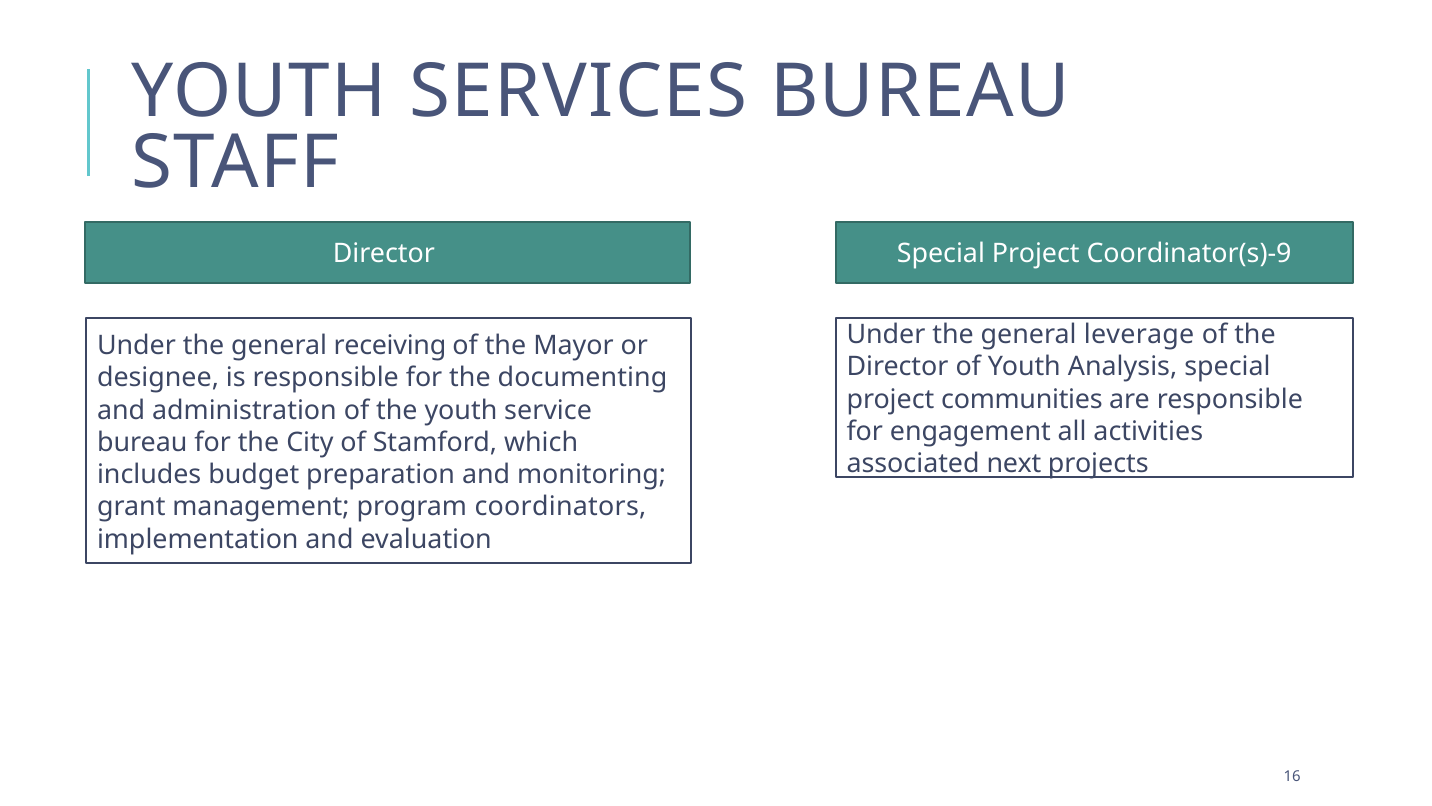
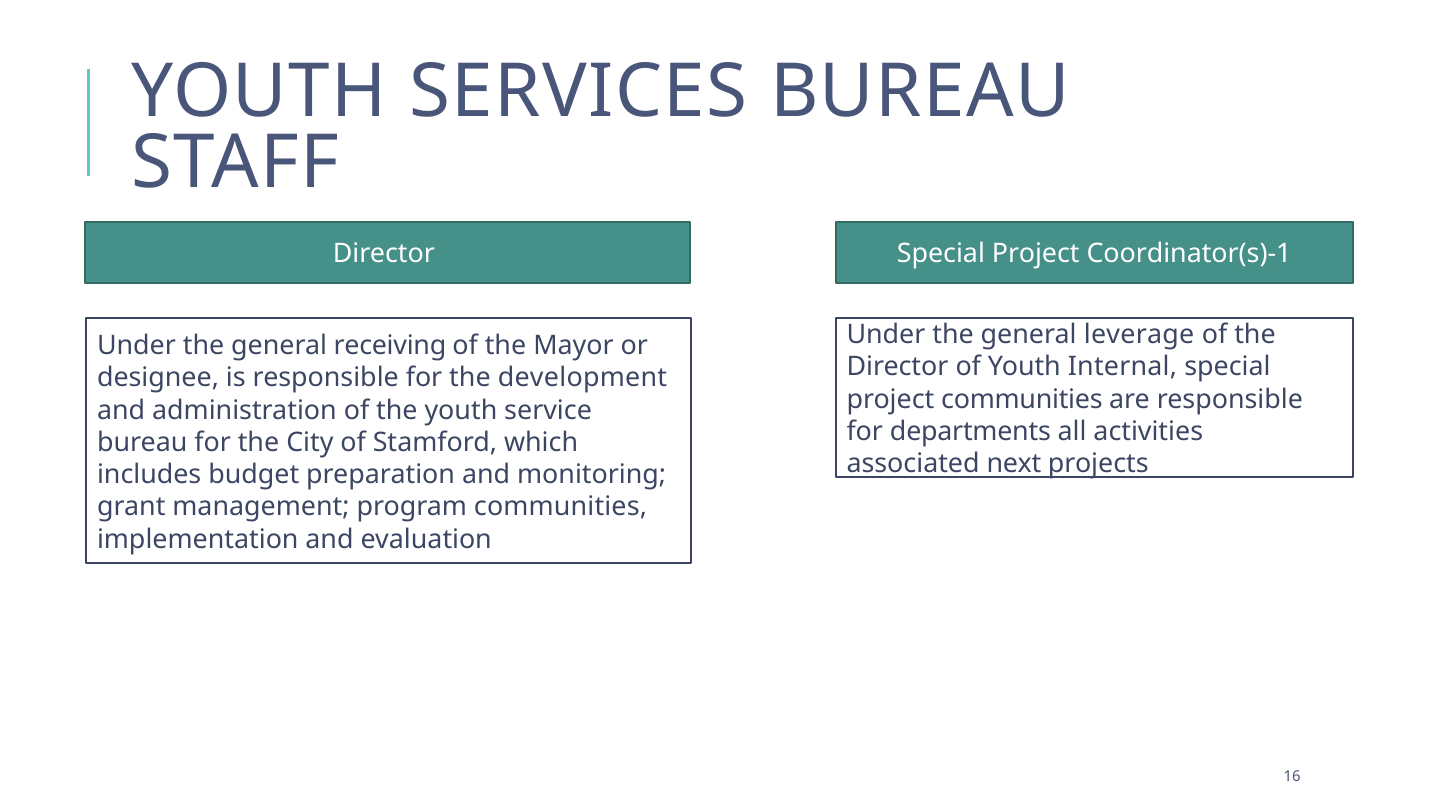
Coordinator(s)-9: Coordinator(s)-9 -> Coordinator(s)-1
Analysis: Analysis -> Internal
documenting: documenting -> development
engagement: engagement -> departments
program coordinators: coordinators -> communities
